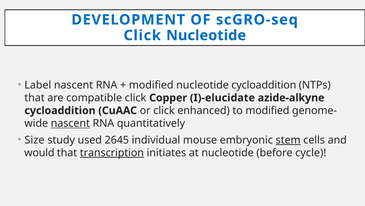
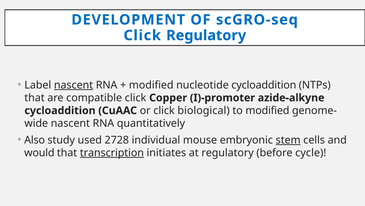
Click Nucleotide: Nucleotide -> Regulatory
nascent at (74, 85) underline: none -> present
I)-elucidate: I)-elucidate -> I)-promoter
enhanced: enhanced -> biological
nascent at (70, 123) underline: present -> none
Size: Size -> Also
2645: 2645 -> 2728
at nucleotide: nucleotide -> regulatory
